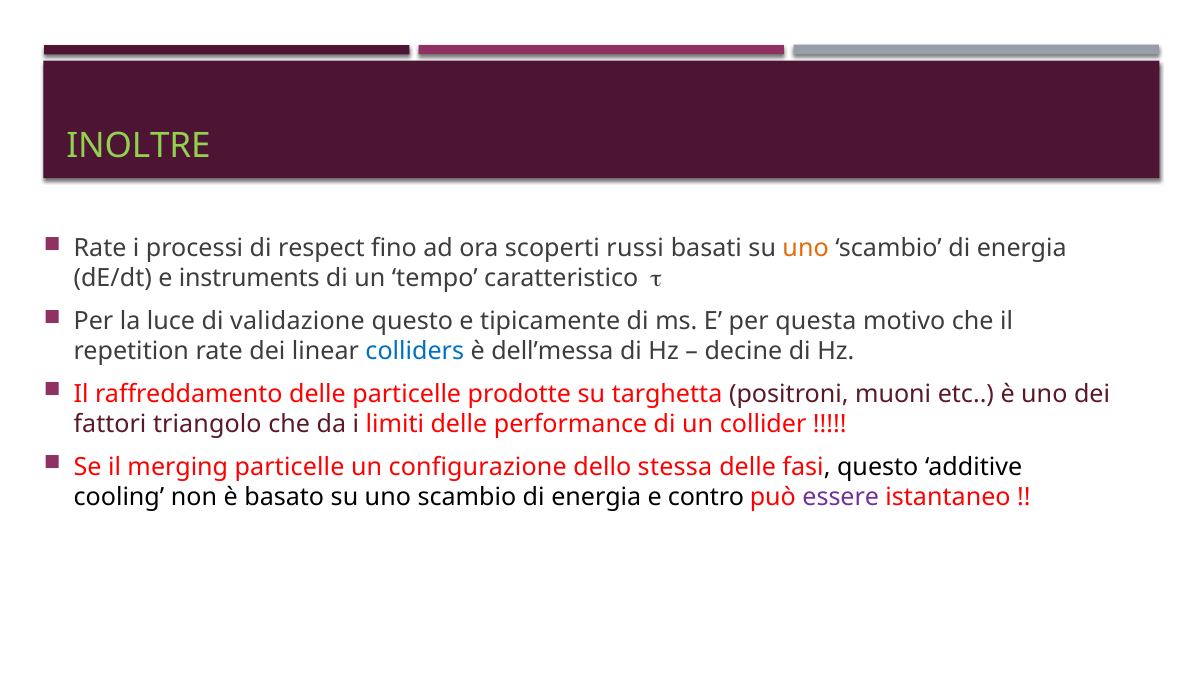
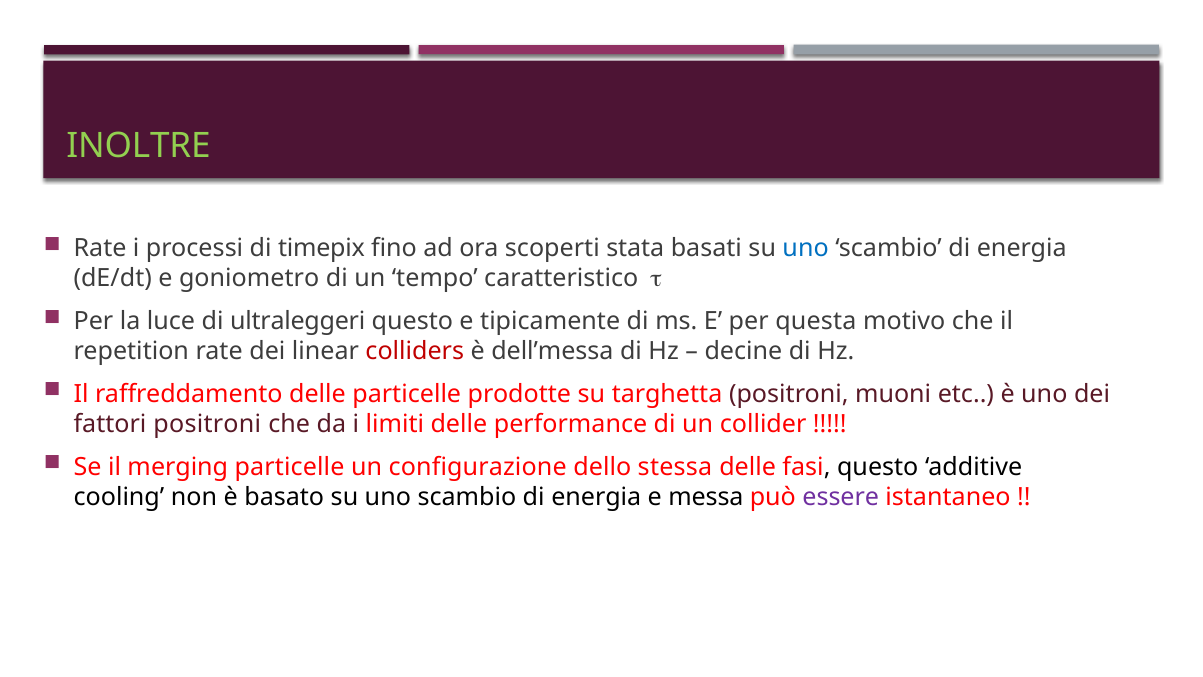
respect: respect -> timepix
russi: russi -> stata
uno at (806, 248) colour: orange -> blue
instruments: instruments -> goniometro
validazione: validazione -> ultraleggeri
colliders colour: blue -> red
fattori triangolo: triangolo -> positroni
contro: contro -> messa
